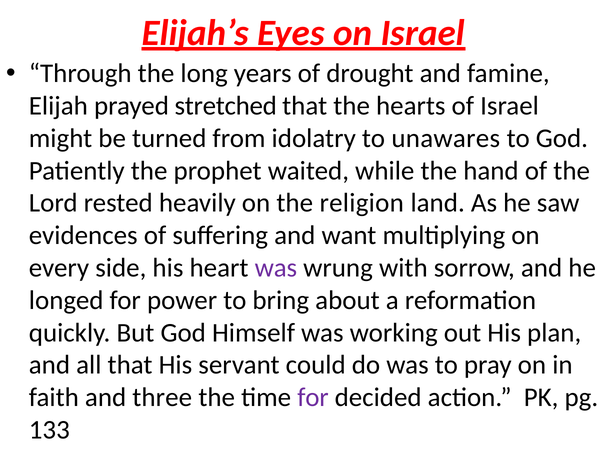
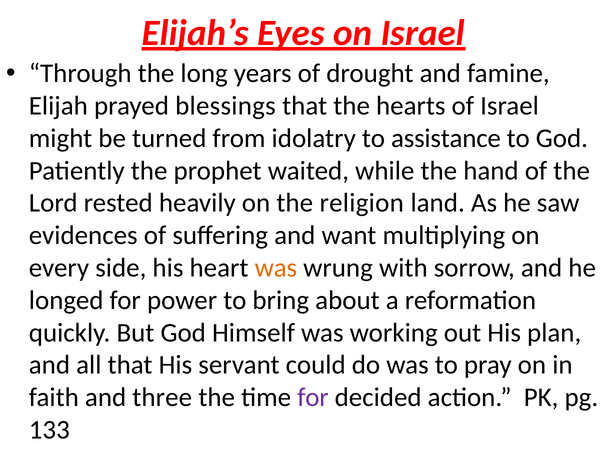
stretched: stretched -> blessings
unawares: unawares -> assistance
was at (276, 268) colour: purple -> orange
